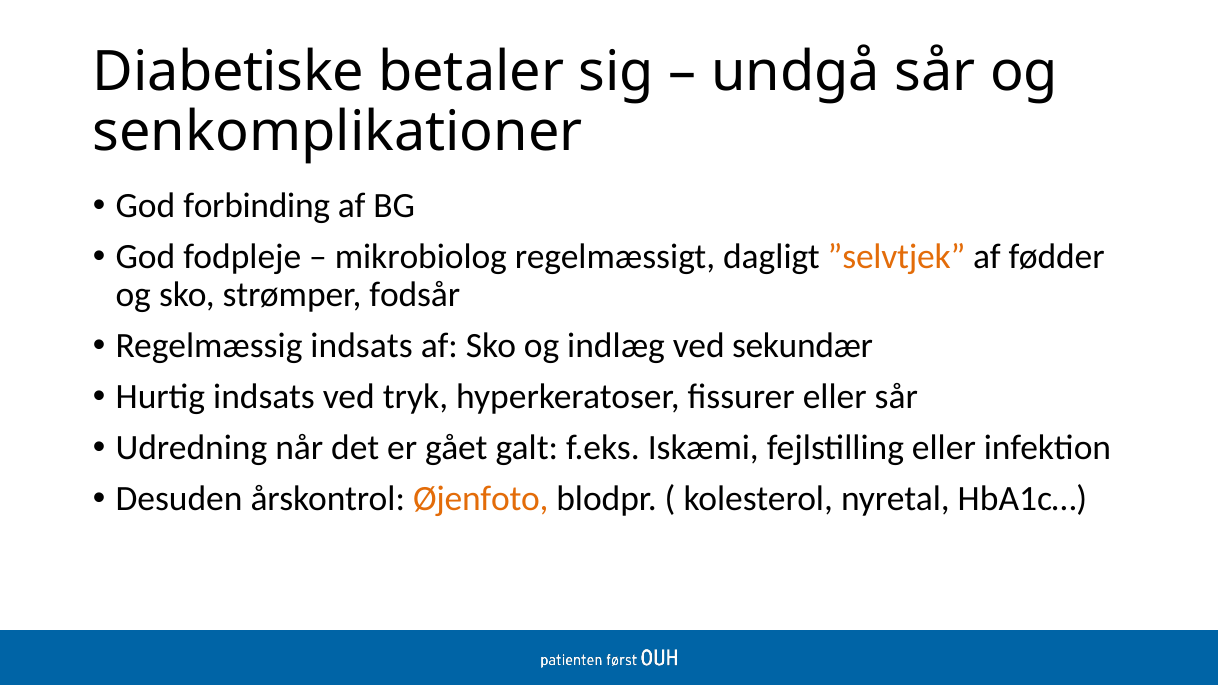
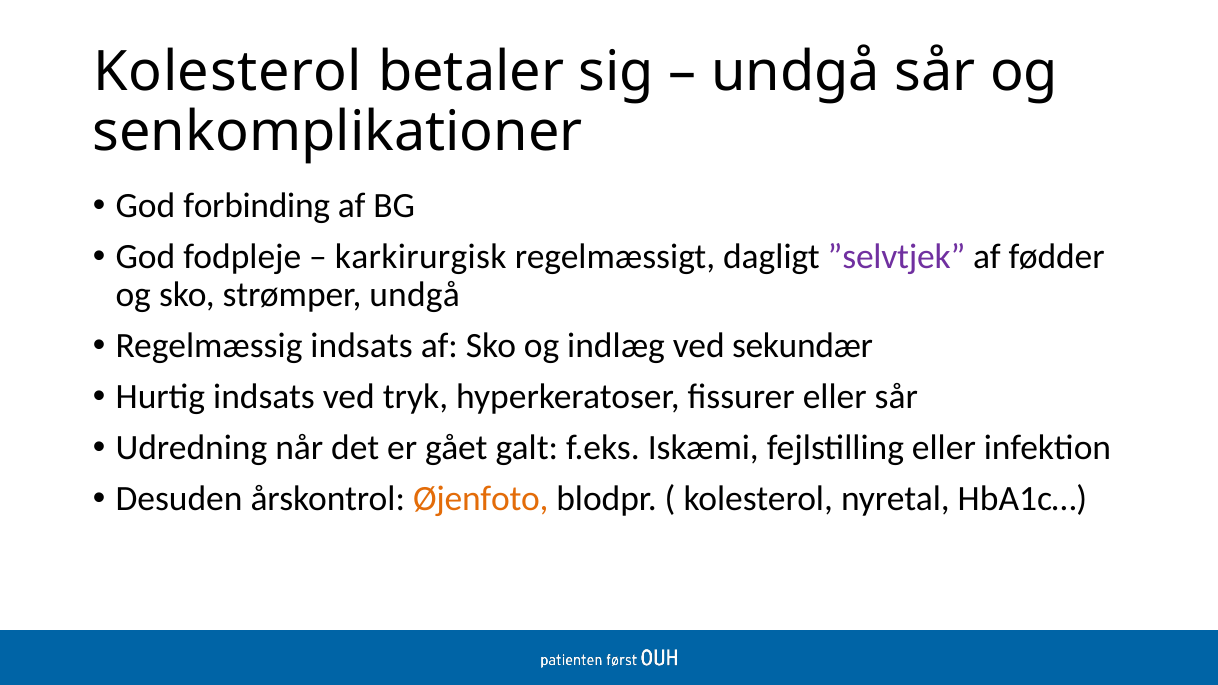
Diabetiske at (228, 72): Diabetiske -> Kolesterol
mikrobiolog: mikrobiolog -> karkirurgisk
”selvtjek colour: orange -> purple
strømper fodsår: fodsår -> undgå
